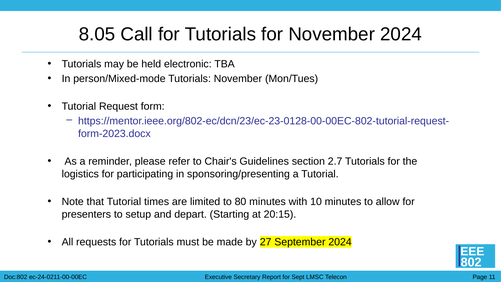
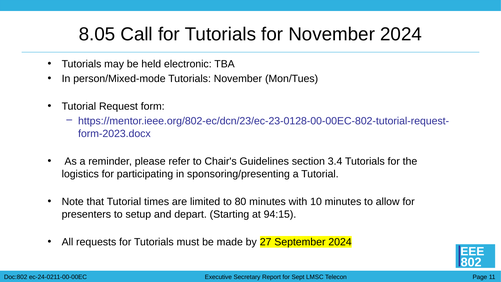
2.7: 2.7 -> 3.4
20:15: 20:15 -> 94:15
